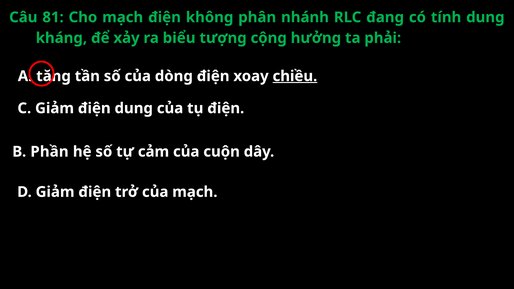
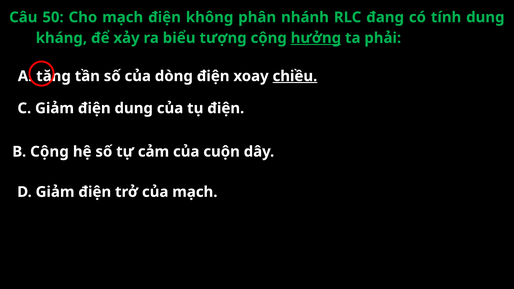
81: 81 -> 50
hưởng underline: none -> present
B Phần: Phần -> Cộng
